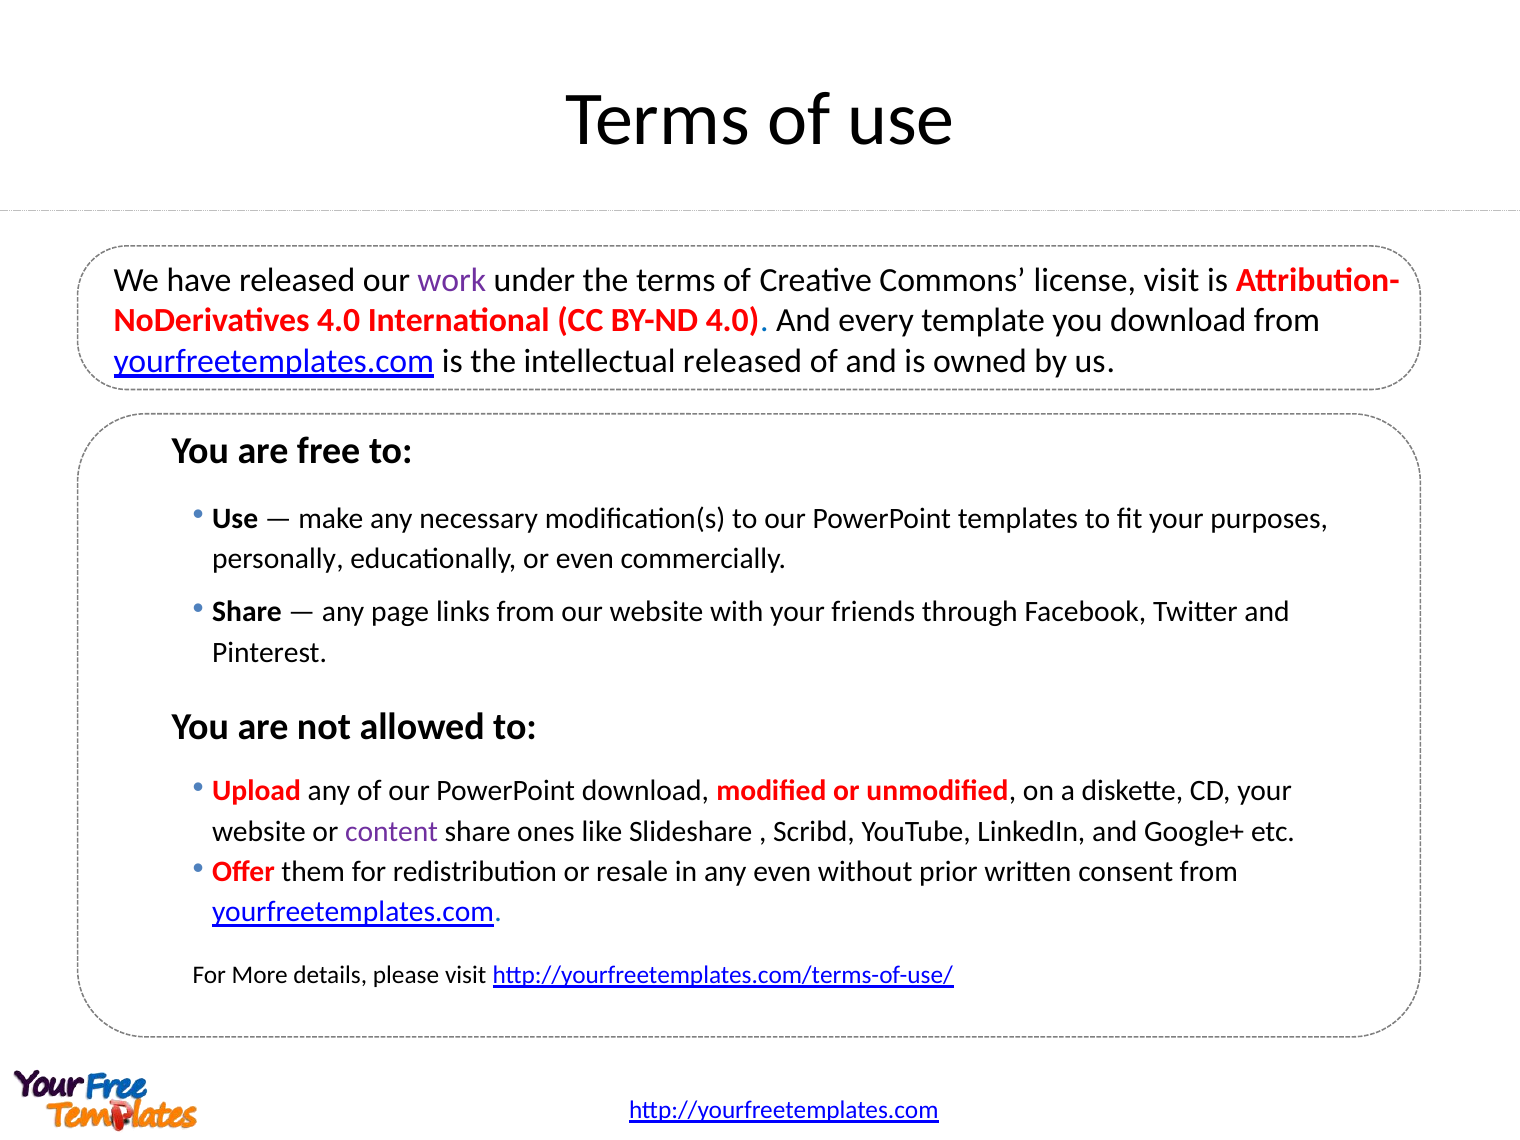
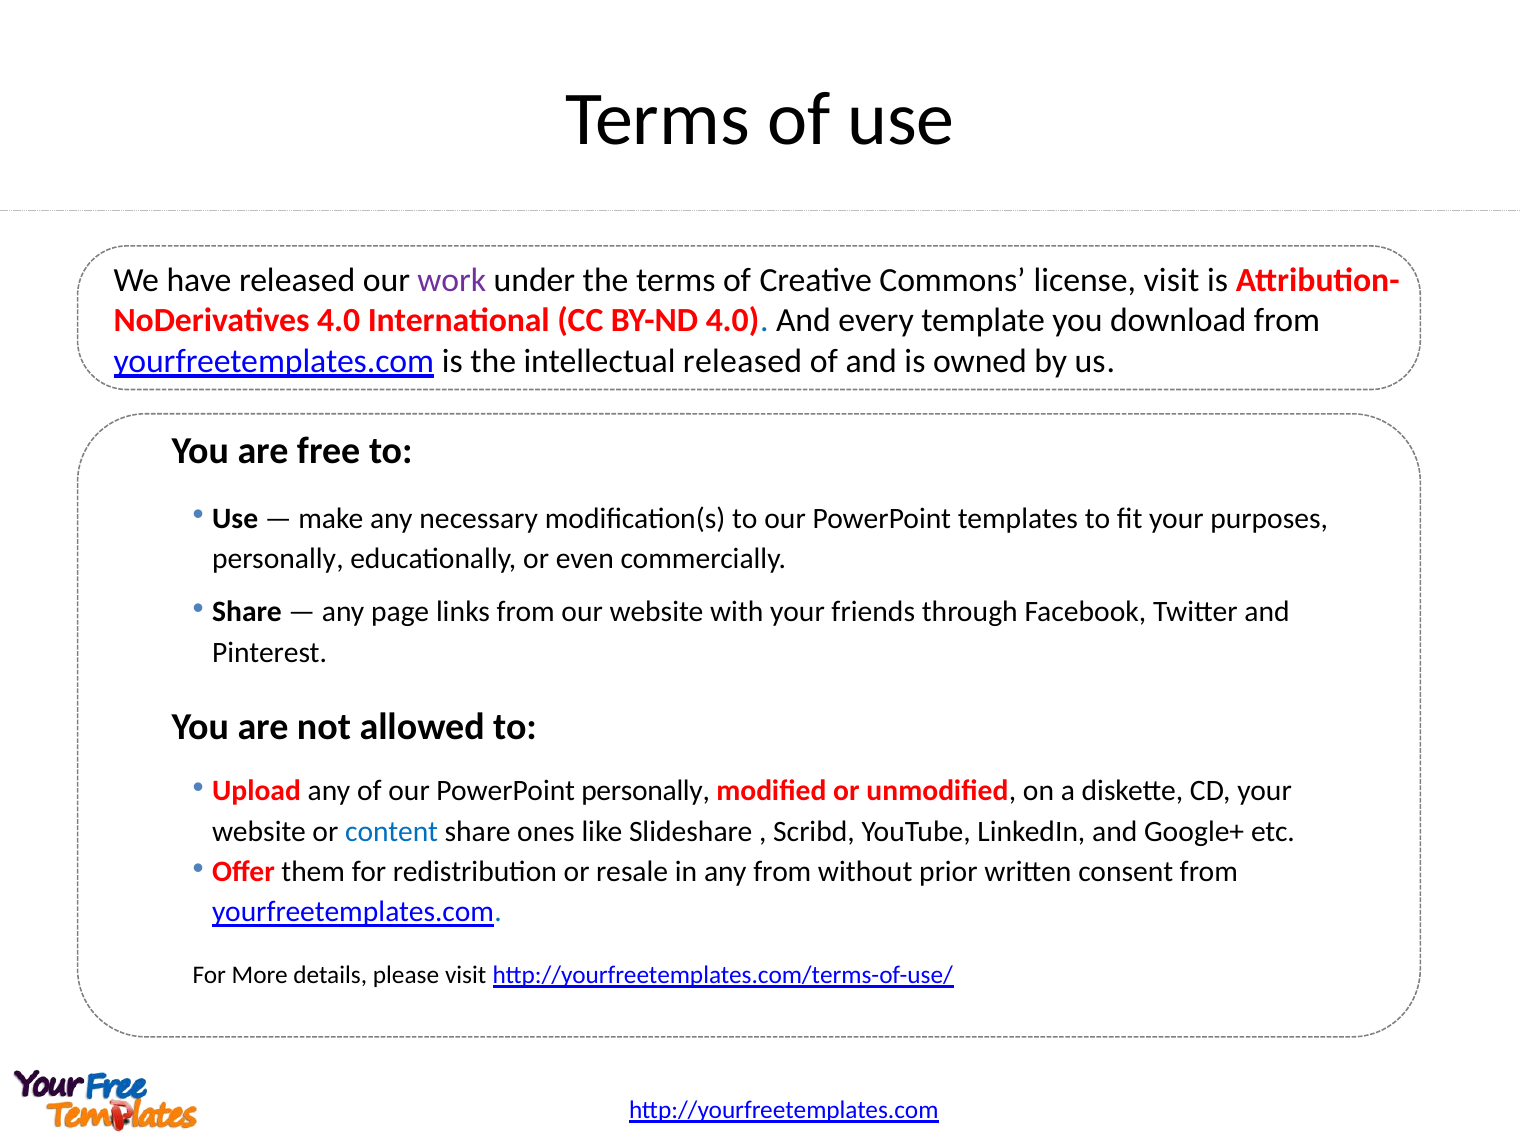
PowerPoint download: download -> personally
content colour: purple -> blue
any even: even -> from
